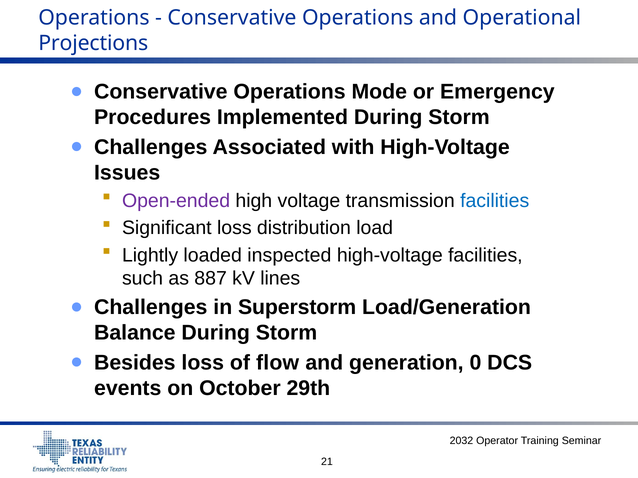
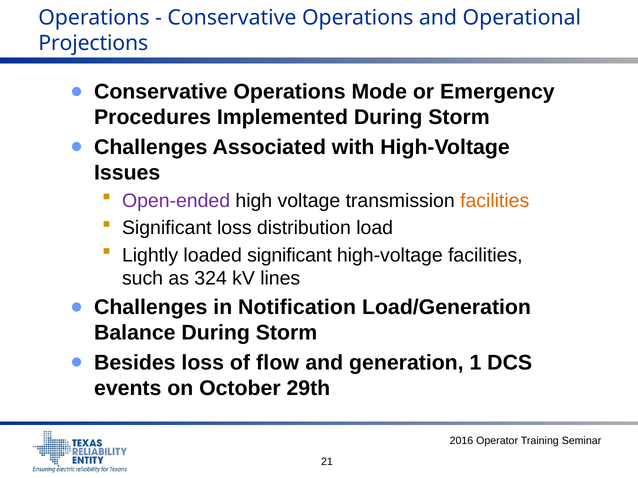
facilities at (495, 201) colour: blue -> orange
loaded inspected: inspected -> significant
887: 887 -> 324
Superstorm: Superstorm -> Notification
0: 0 -> 1
2032: 2032 -> 2016
